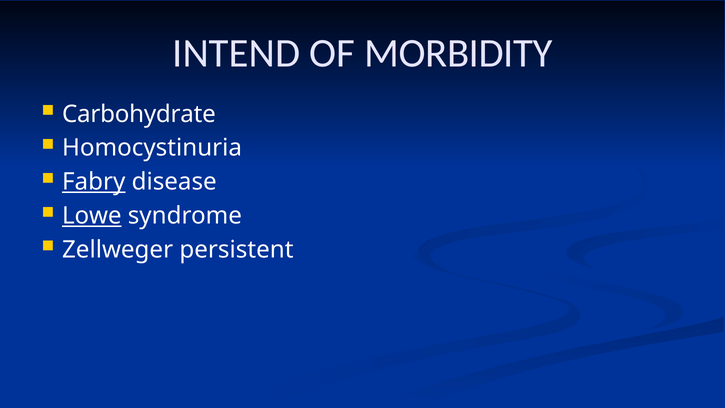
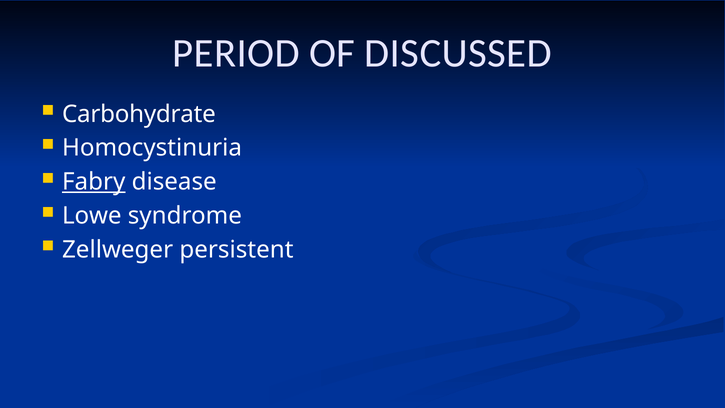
INTEND: INTEND -> PERIOD
MORBIDITY: MORBIDITY -> DISCUSSED
Lowe underline: present -> none
